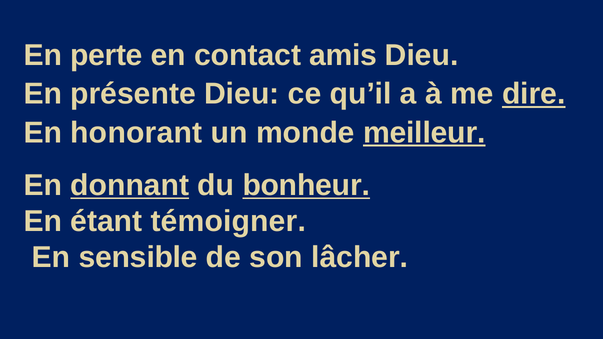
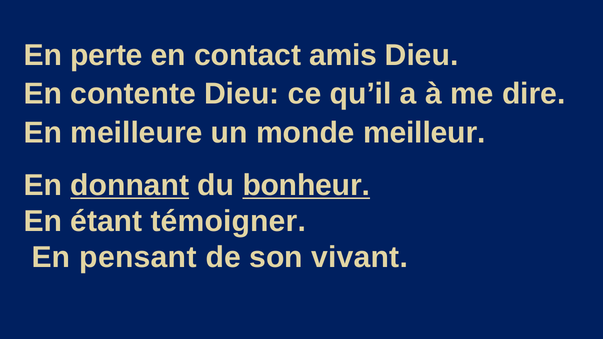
présente: présente -> contente
dire underline: present -> none
honorant: honorant -> meilleure
meilleur underline: present -> none
sensible: sensible -> pensant
lâcher: lâcher -> vivant
